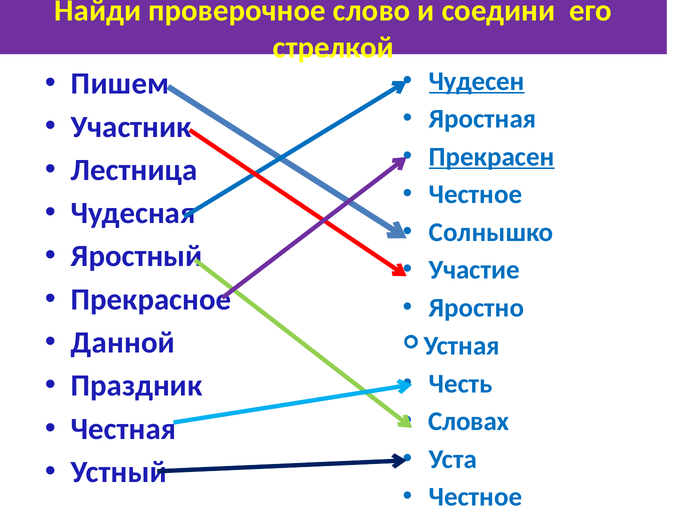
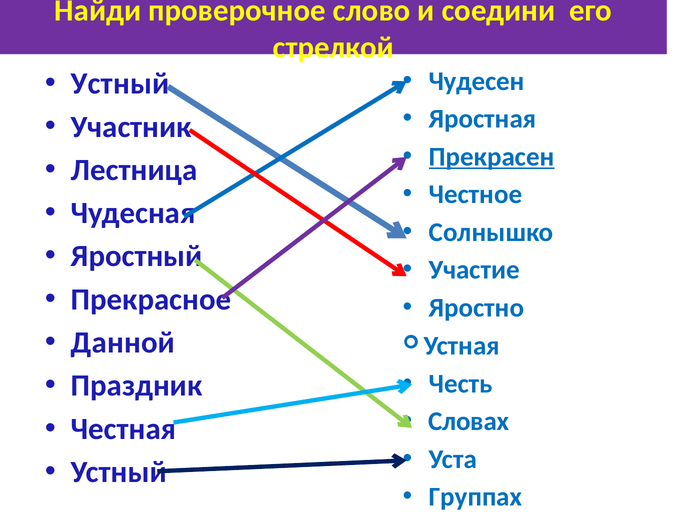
Чудесен underline: present -> none
Пишем at (120, 84): Пишем -> Устный
Честное at (475, 498): Честное -> Группах
